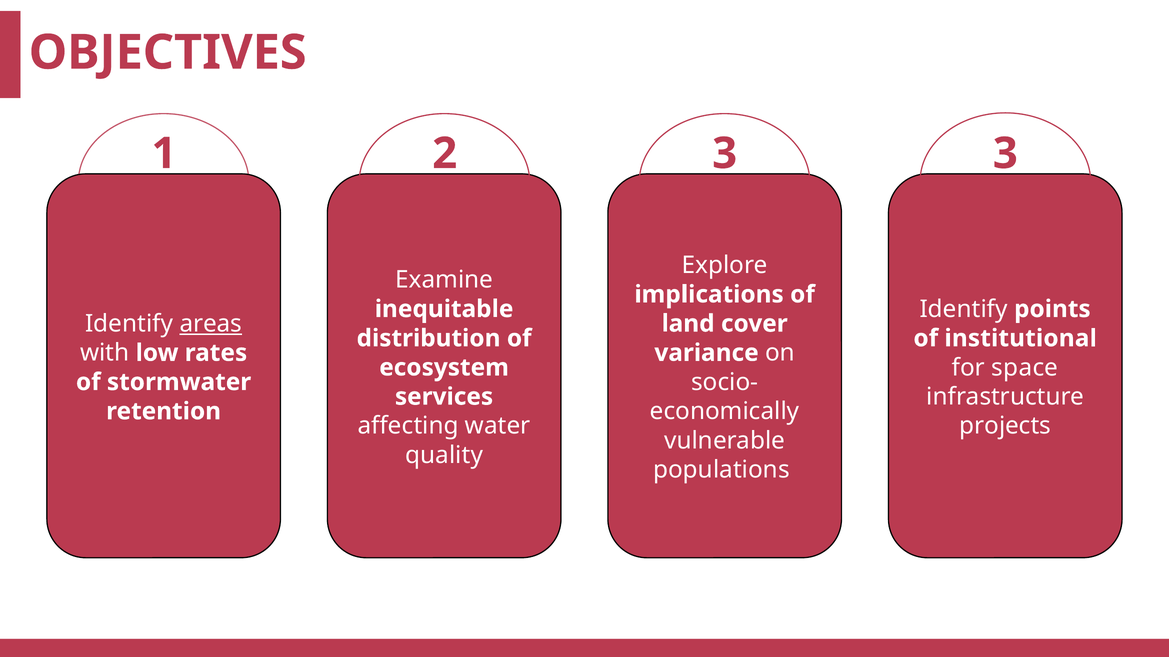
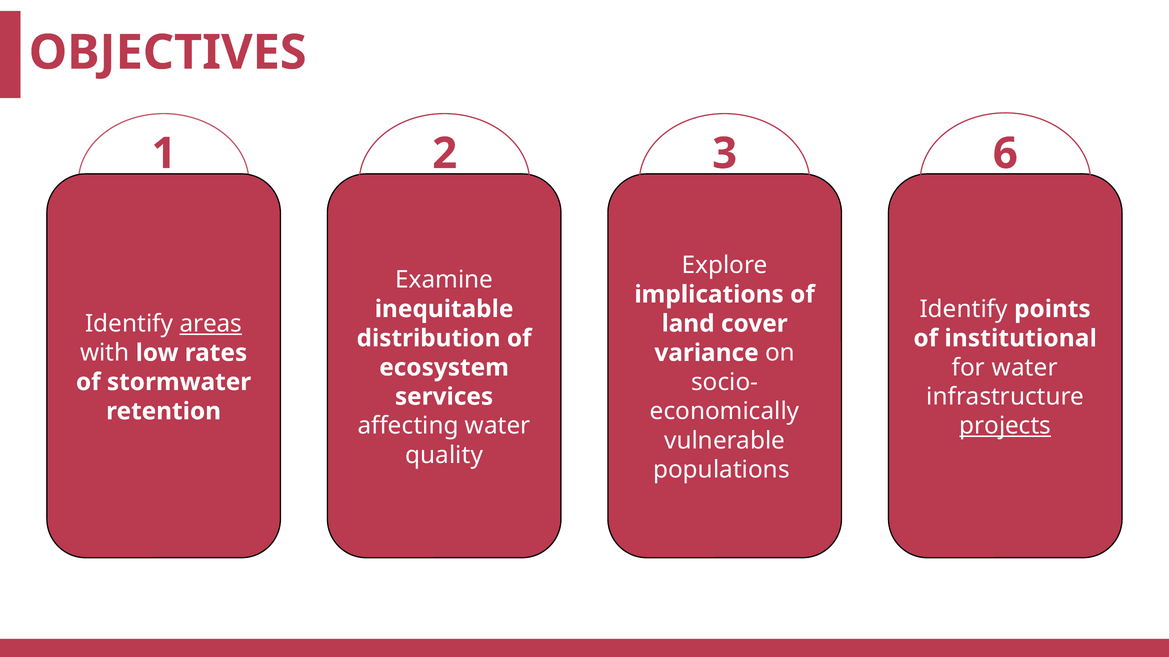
2 3: 3 -> 6
for space: space -> water
projects underline: none -> present
